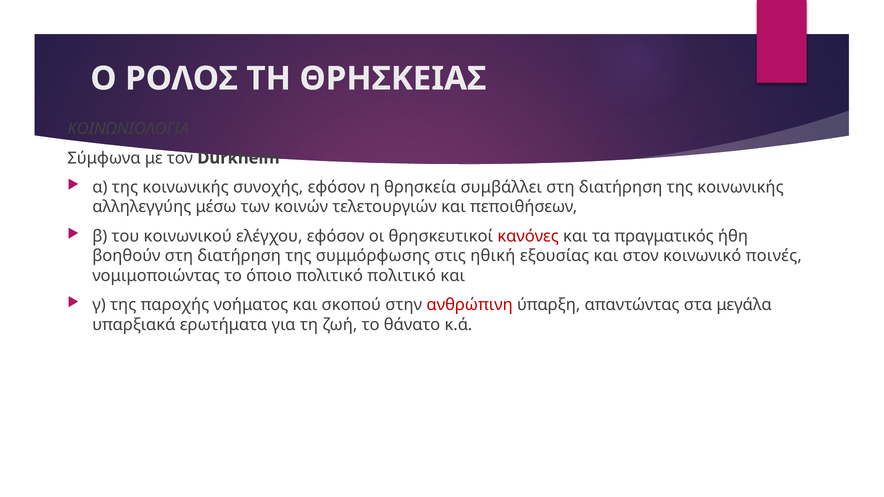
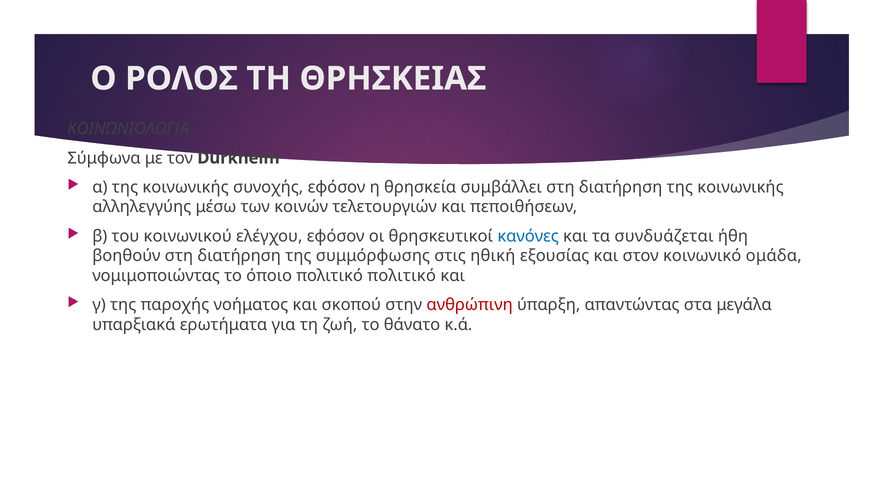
κανόνες colour: red -> blue
πραγματικός: πραγματικός -> συνδυάζεται
ποινές: ποινές -> ομάδα
